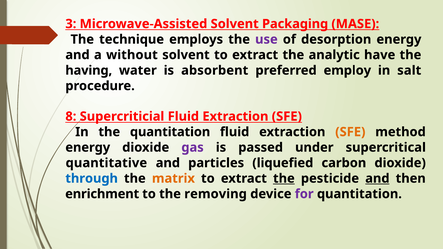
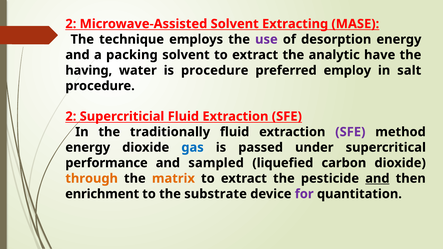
3 at (71, 24): 3 -> 2
Packaging: Packaging -> Extracting
without: without -> packing
is absorbent: absorbent -> procedure
8 at (71, 116): 8 -> 2
the quantitation: quantitation -> traditionally
SFE at (350, 132) colour: orange -> purple
gas colour: purple -> blue
quantitative: quantitative -> performance
particles: particles -> sampled
through colour: blue -> orange
the at (284, 179) underline: present -> none
removing: removing -> substrate
